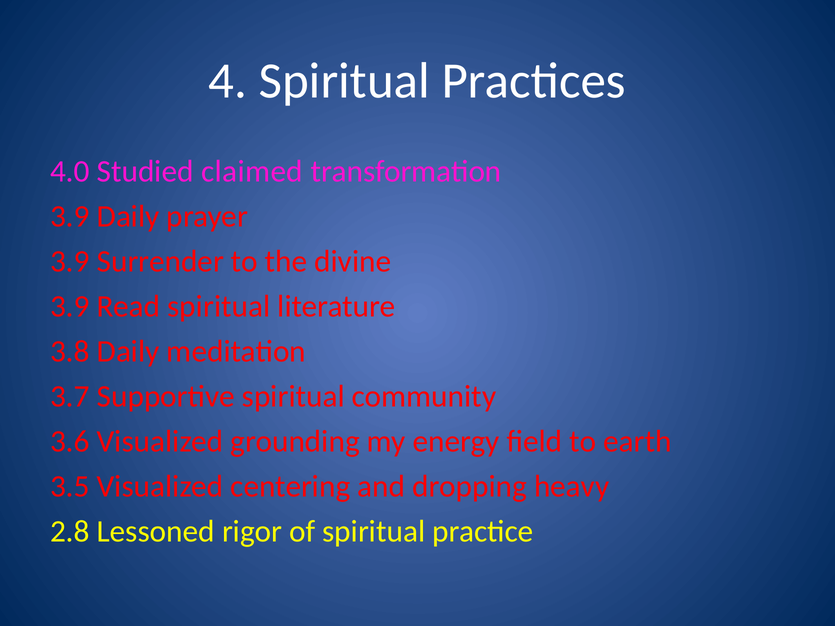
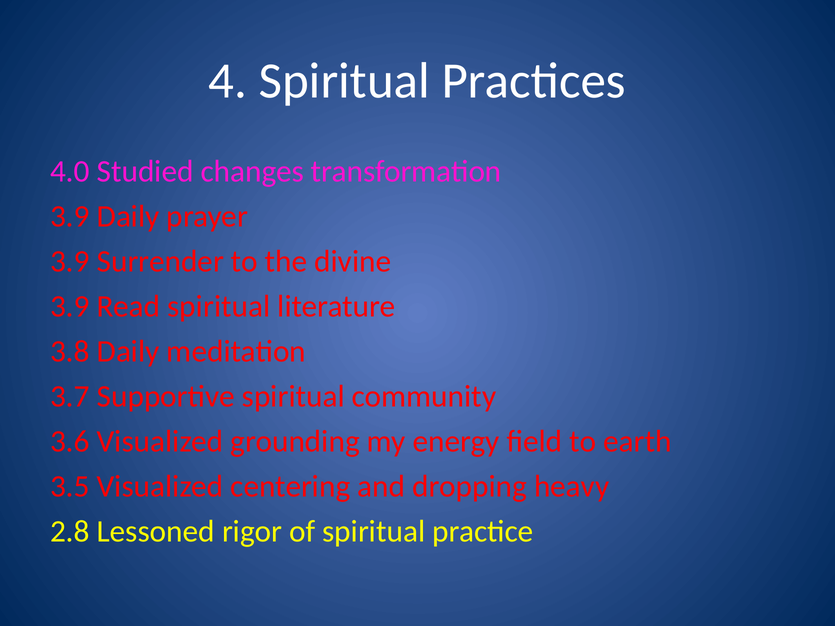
claimed: claimed -> changes
